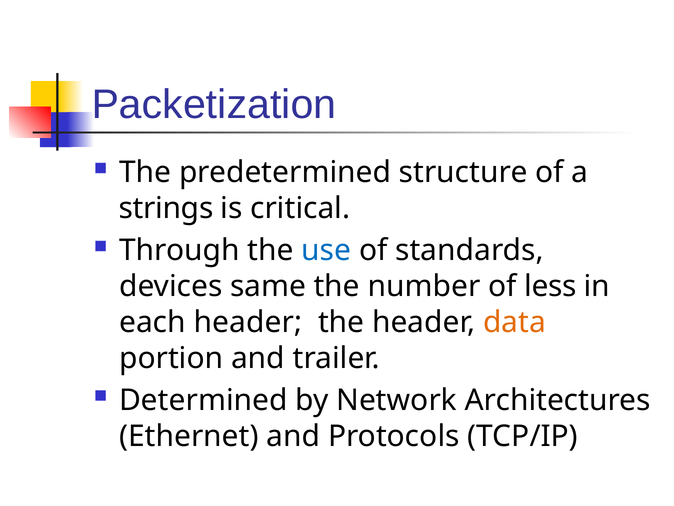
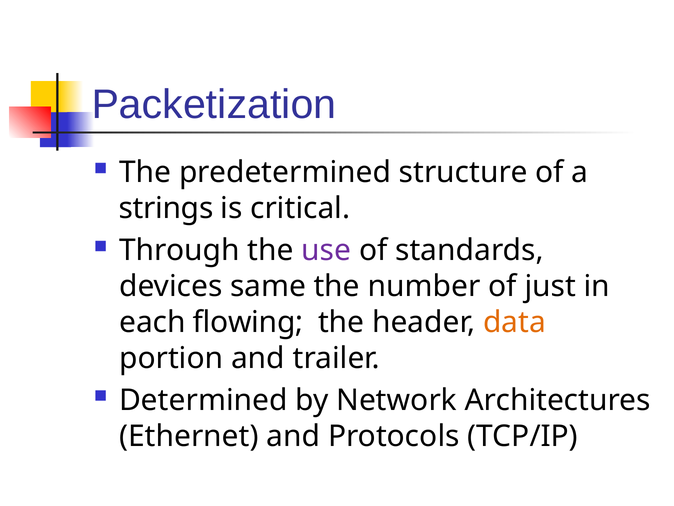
use colour: blue -> purple
less: less -> just
each header: header -> flowing
